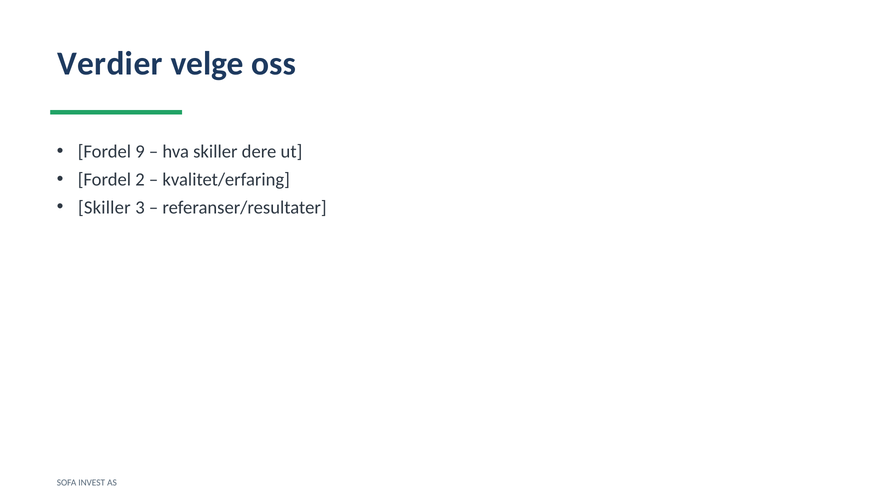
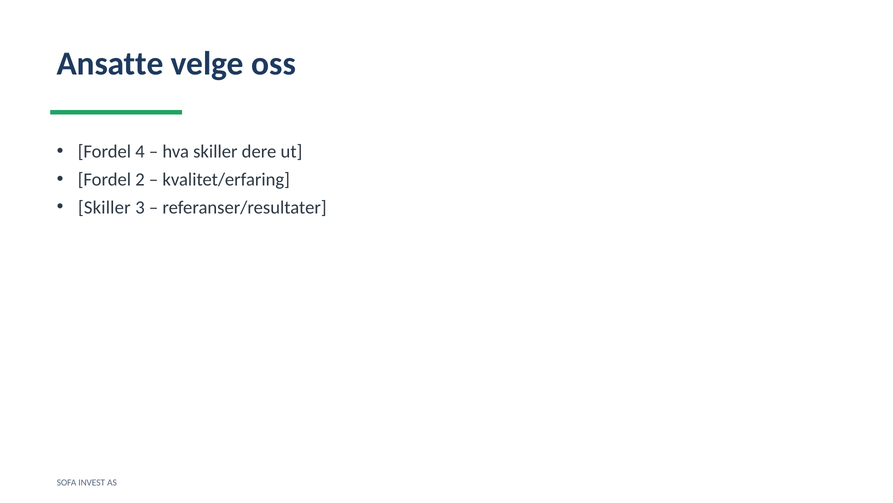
Verdier: Verdier -> Ansatte
9: 9 -> 4
